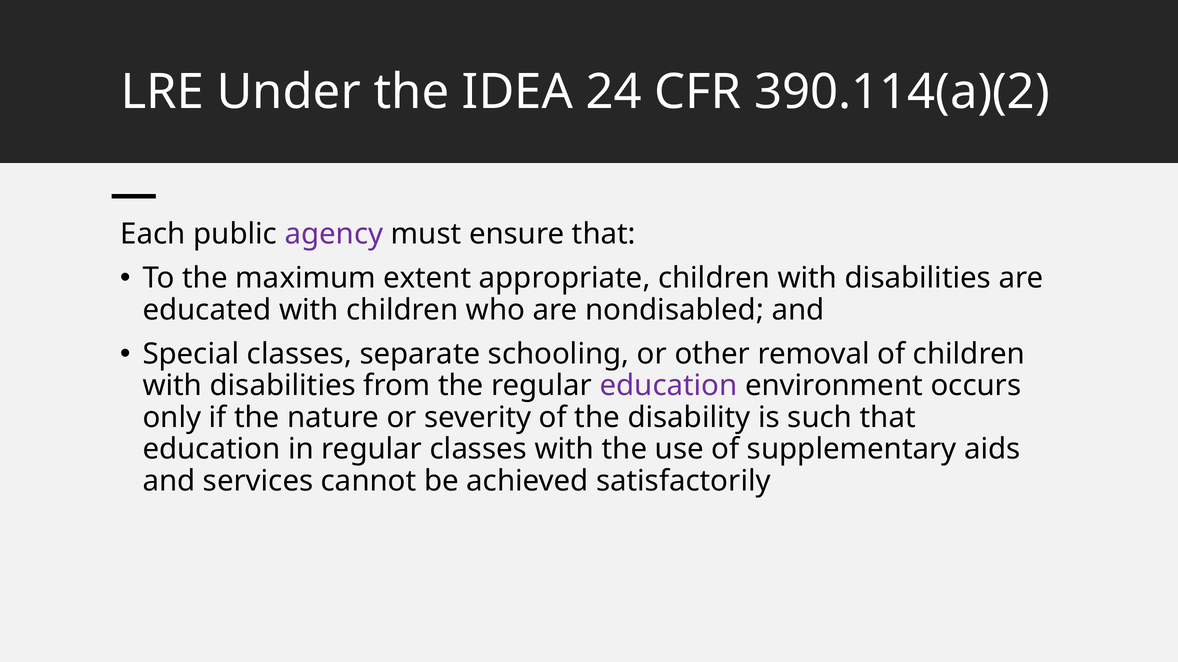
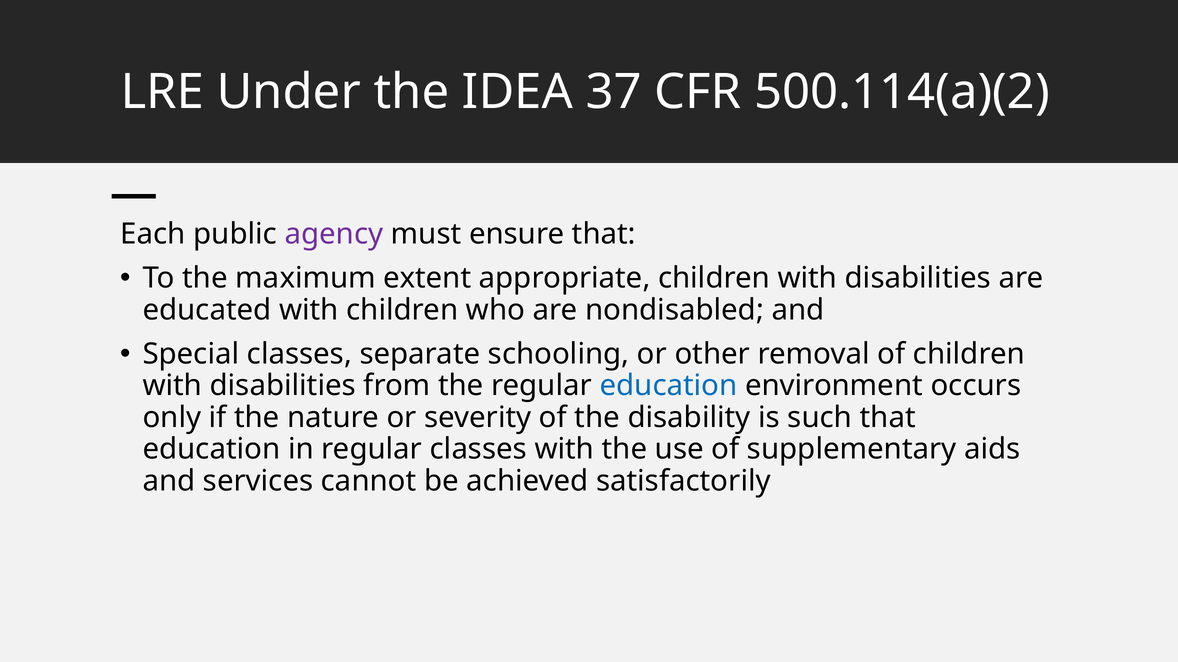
24: 24 -> 37
390.114(a)(2: 390.114(a)(2 -> 500.114(a)(2
education at (669, 386) colour: purple -> blue
